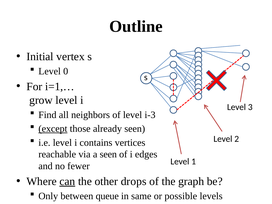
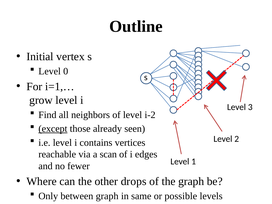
i-3: i-3 -> i-2
a seen: seen -> scan
can underline: present -> none
between queue: queue -> graph
